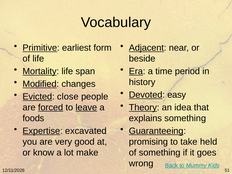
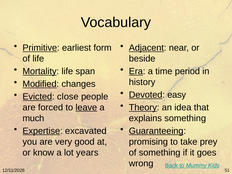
forced underline: present -> none
foods: foods -> much
held: held -> prey
make: make -> years
